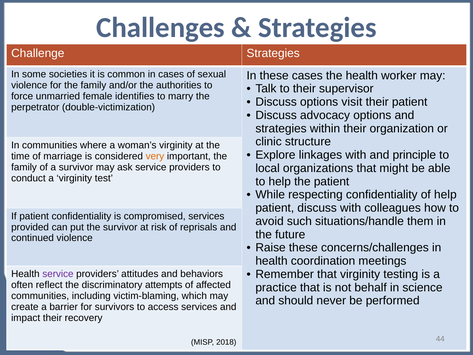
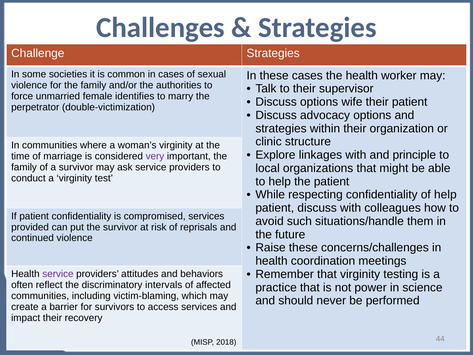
visit: visit -> wife
very colour: orange -> purple
attempts: attempts -> intervals
behalf: behalf -> power
